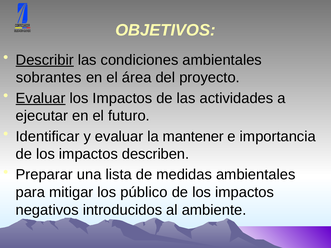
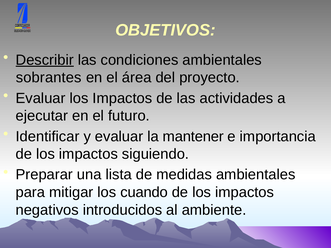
Evaluar at (41, 98) underline: present -> none
describen: describen -> siguiendo
público: público -> cuando
